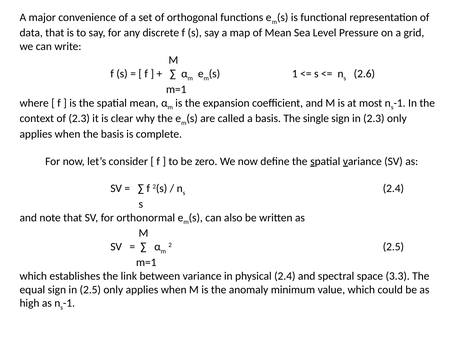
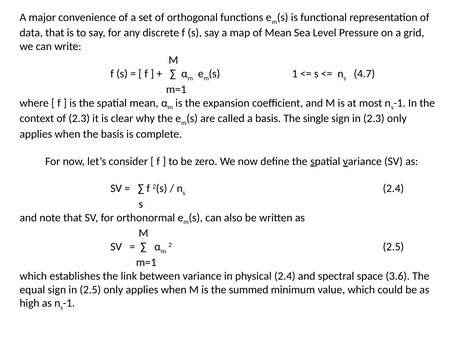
2.6: 2.6 -> 4.7
3.3: 3.3 -> 3.6
anomaly: anomaly -> summed
